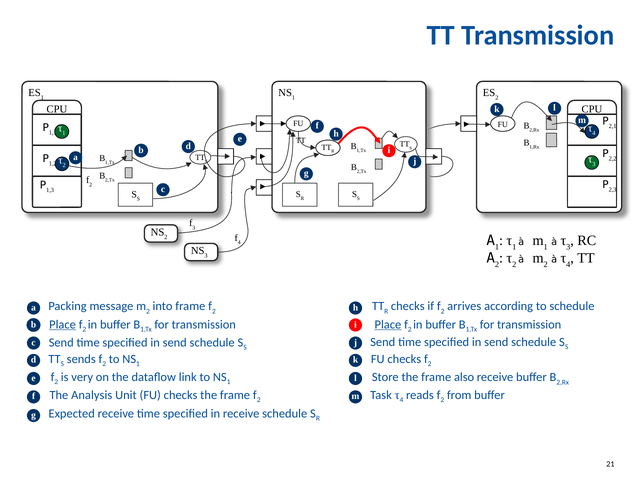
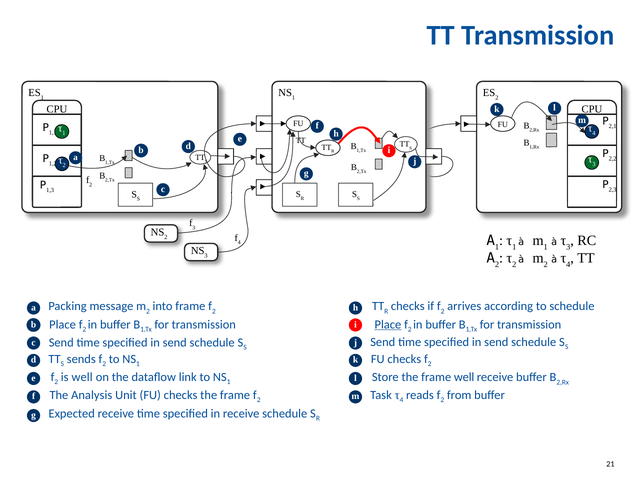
Place at (63, 324) underline: present -> none
is very: very -> well
frame also: also -> well
